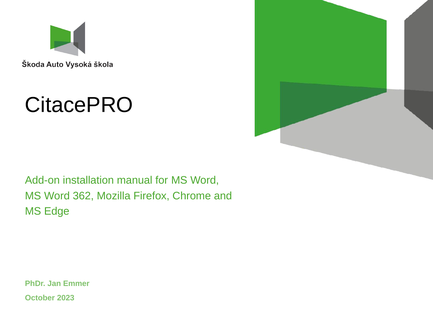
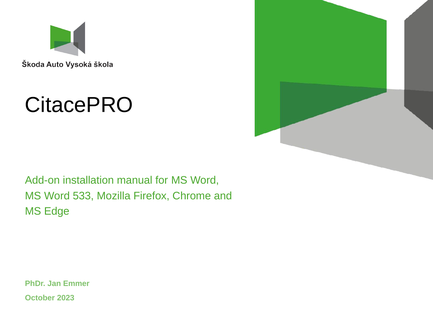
362: 362 -> 533
